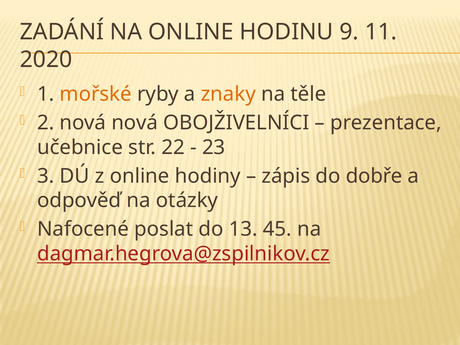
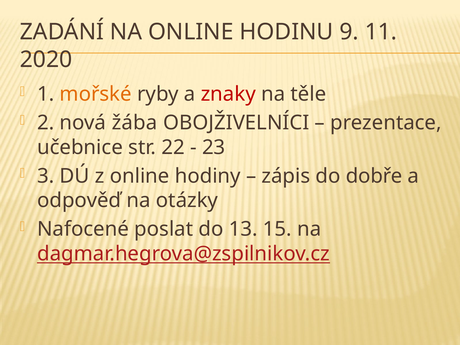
znaky colour: orange -> red
nová nová: nová -> žába
45: 45 -> 15
